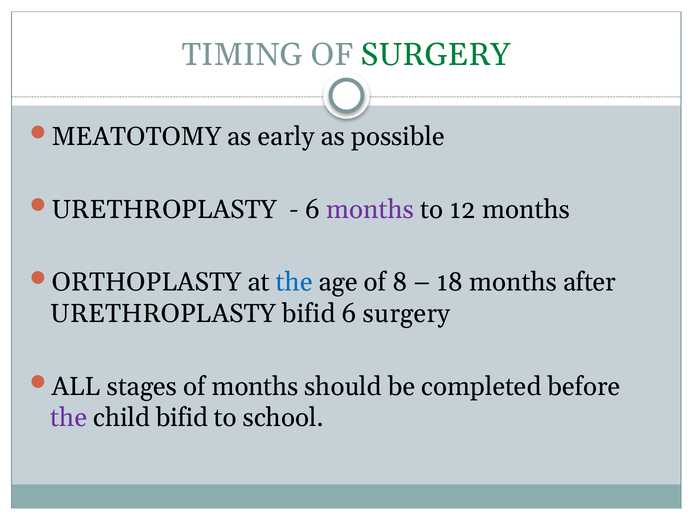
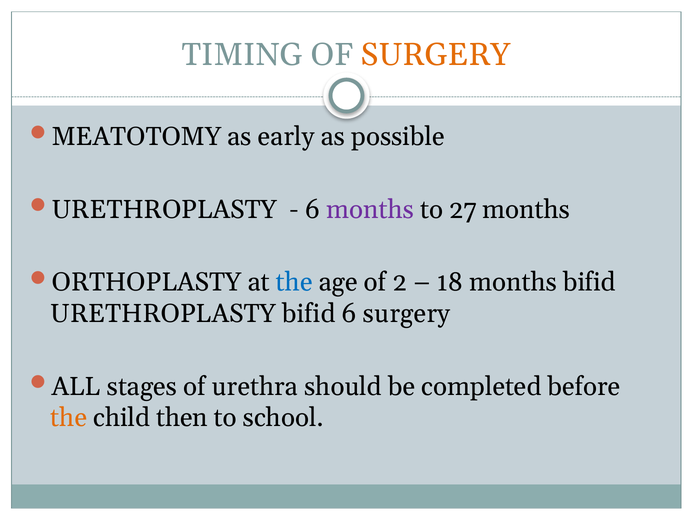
SURGERY at (436, 55) colour: green -> orange
12: 12 -> 27
8: 8 -> 2
months after: after -> bifid
of months: months -> urethra
the at (69, 418) colour: purple -> orange
child bifid: bifid -> then
